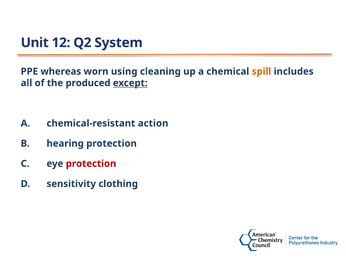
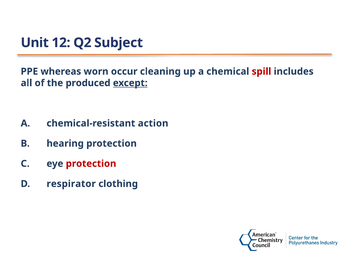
System: System -> Subject
using: using -> occur
spill colour: orange -> red
sensitivity: sensitivity -> respirator
